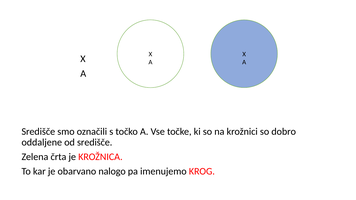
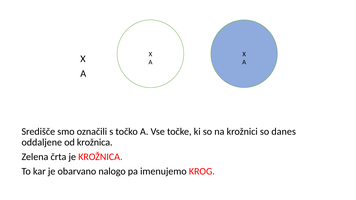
dobro: dobro -> danes
od središče: središče -> krožnica
